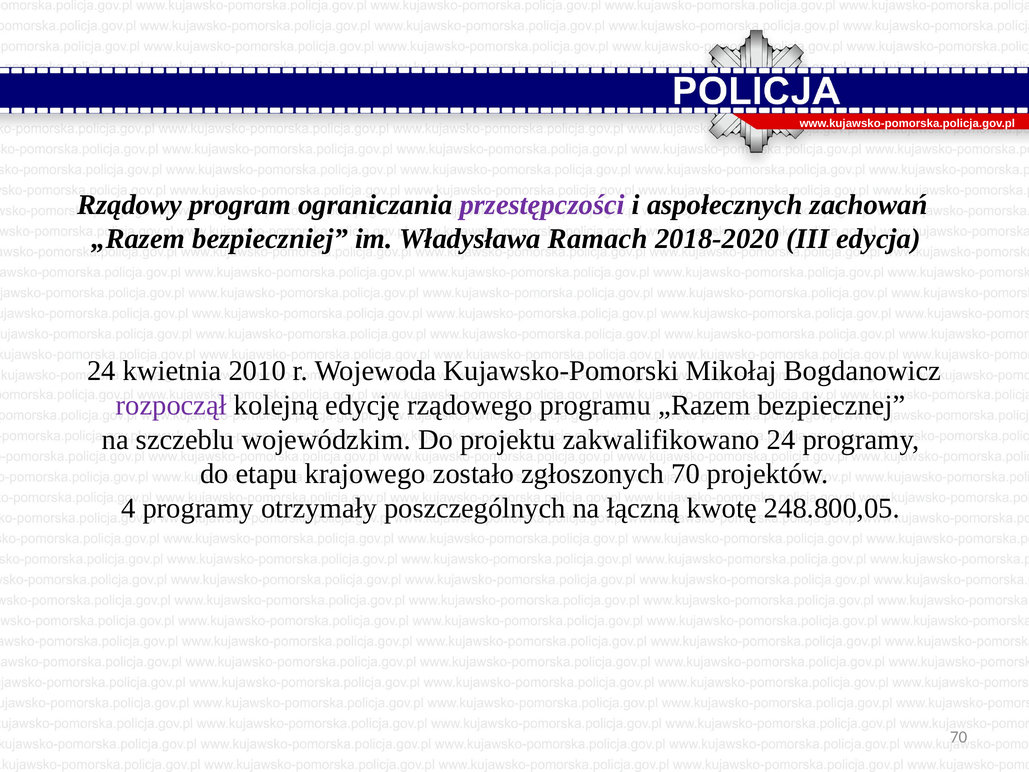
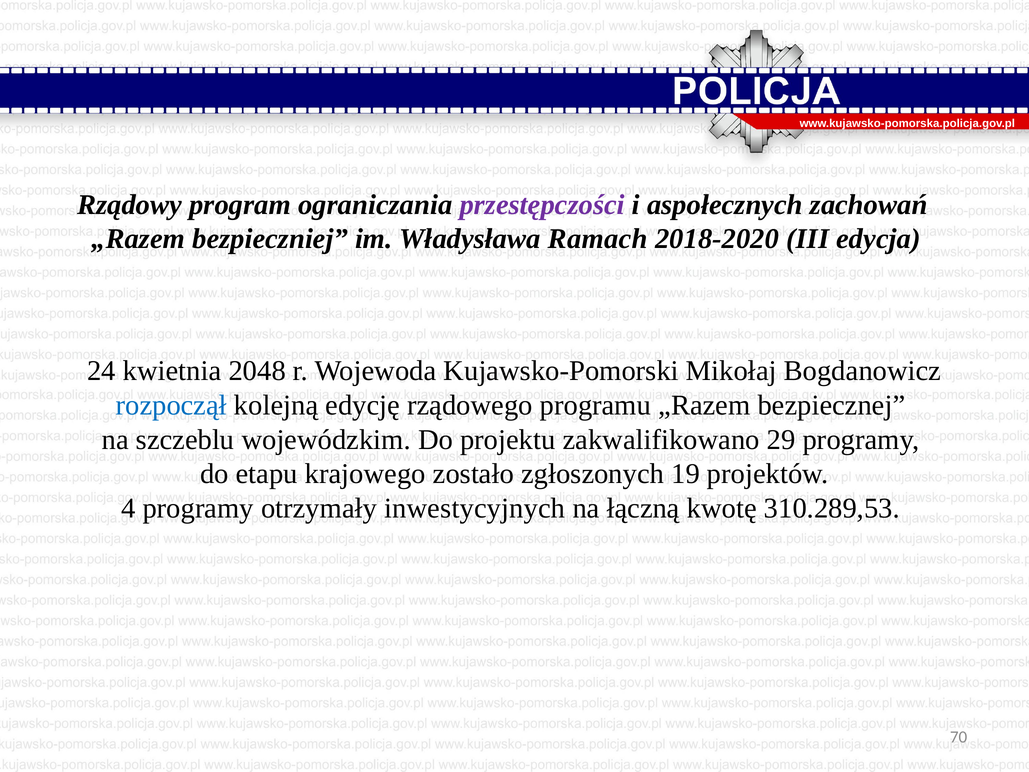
2010: 2010 -> 2048
rozpoczął colour: purple -> blue
zakwalifikowano 24: 24 -> 29
zgłoszonych 70: 70 -> 19
poszczególnych: poszczególnych -> inwestycyjnych
248.800,05: 248.800,05 -> 310.289,53
